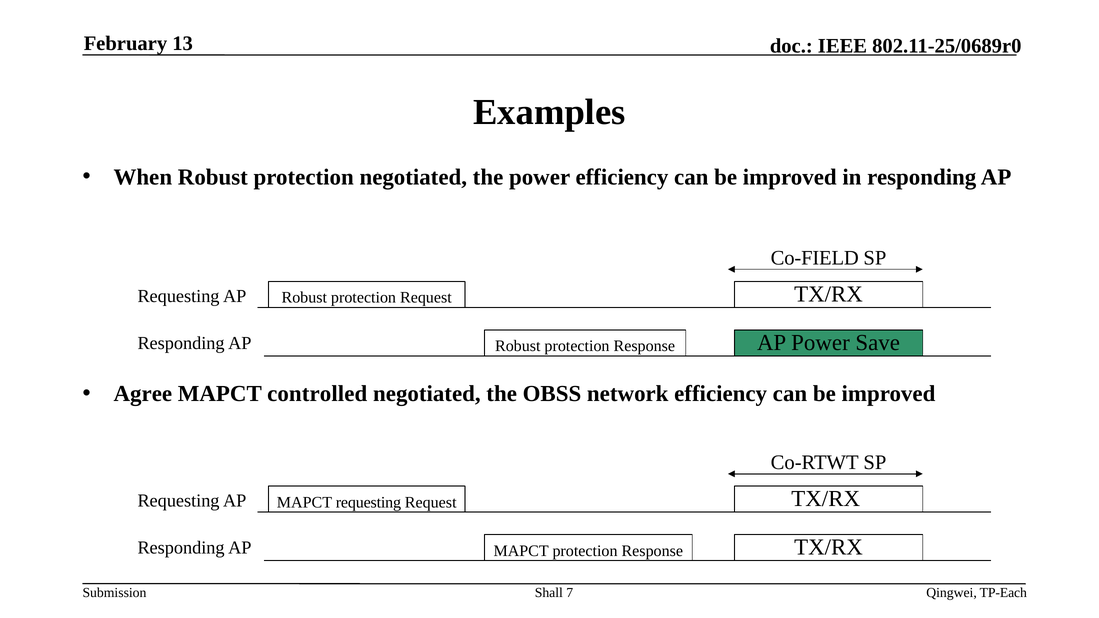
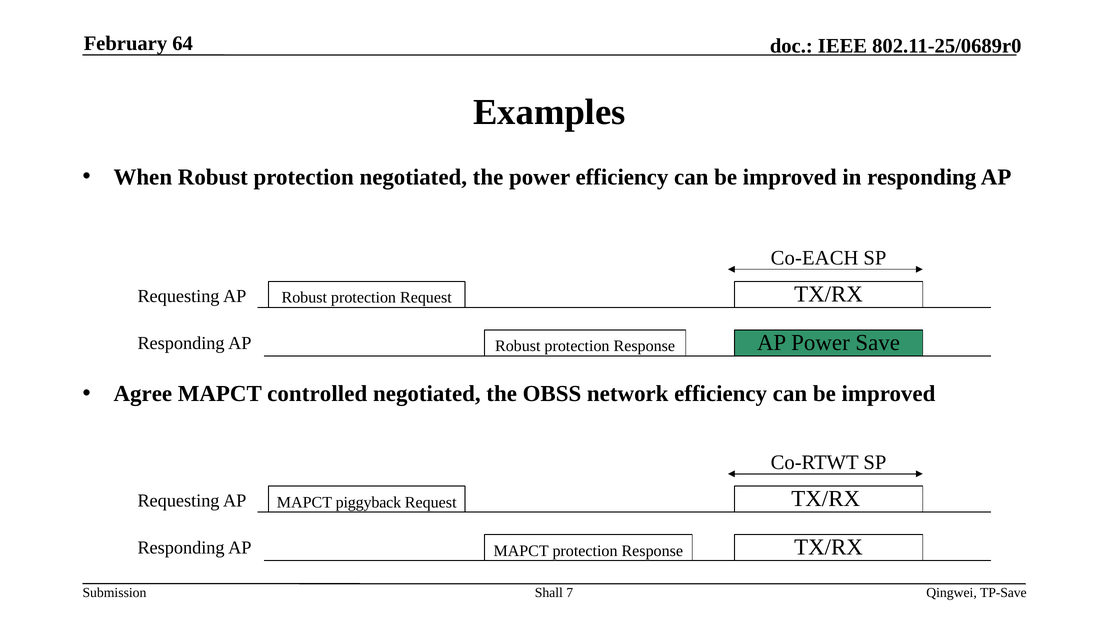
13: 13 -> 64
Co-FIELD: Co-FIELD -> Co-EACH
MAPCT requesting: requesting -> piggyback
TP-Each: TP-Each -> TP-Save
